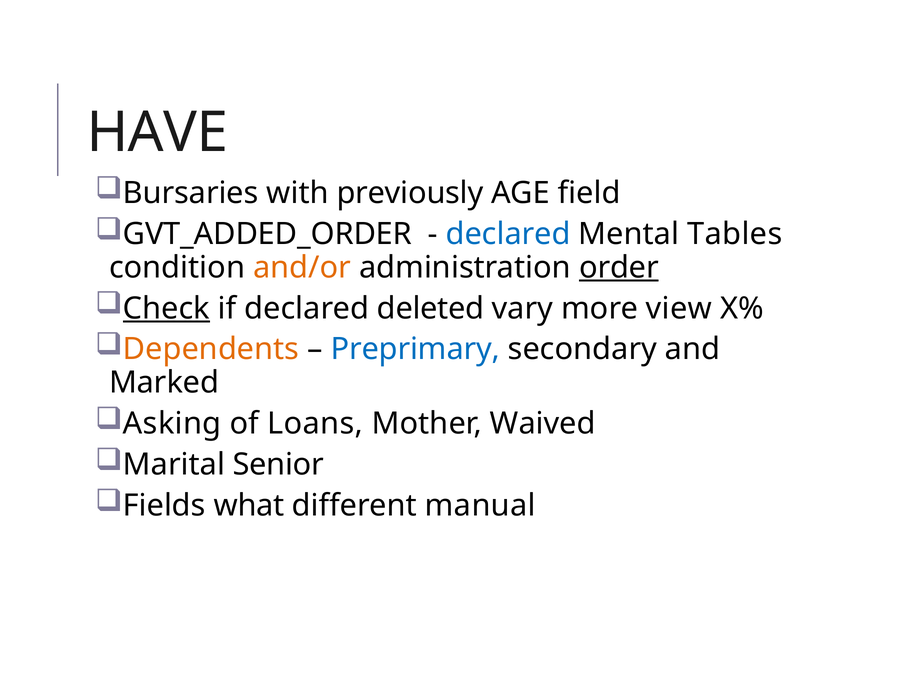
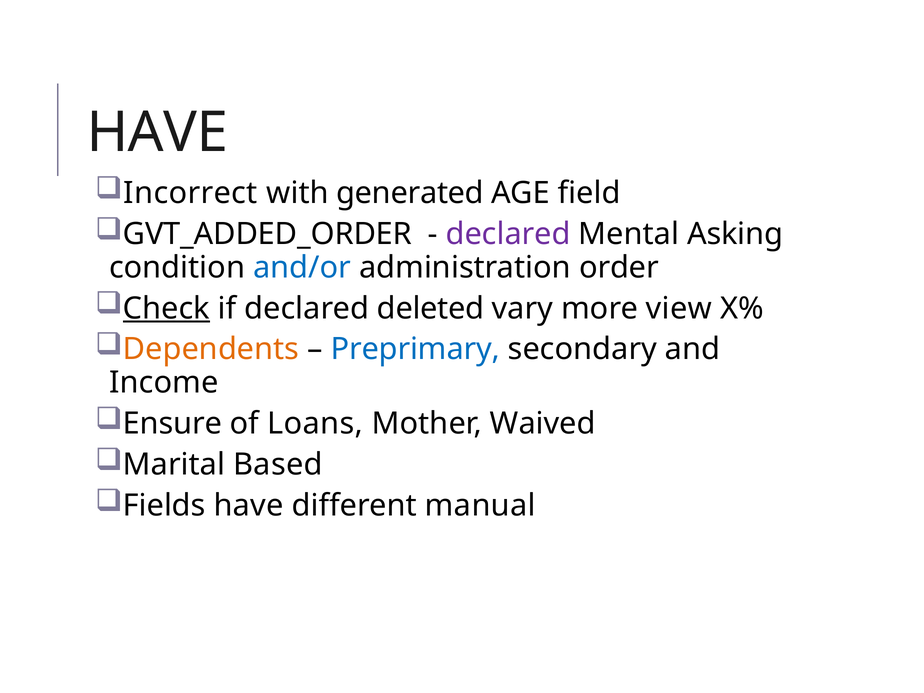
Bursaries: Bursaries -> Incorrect
previously: previously -> generated
declared at (508, 234) colour: blue -> purple
Tables: Tables -> Asking
and/or colour: orange -> blue
order underline: present -> none
Marked: Marked -> Income
Asking: Asking -> Ensure
Senior: Senior -> Based
Fields what: what -> have
